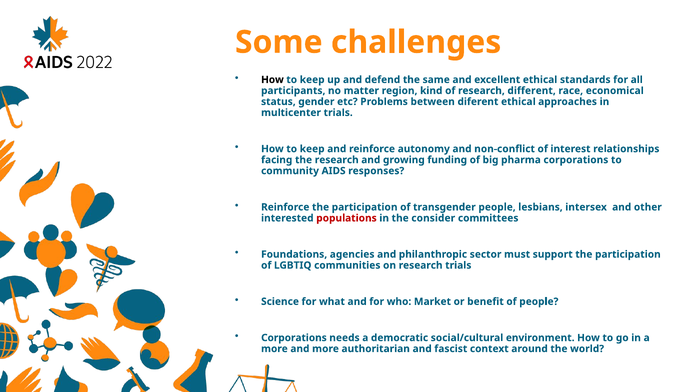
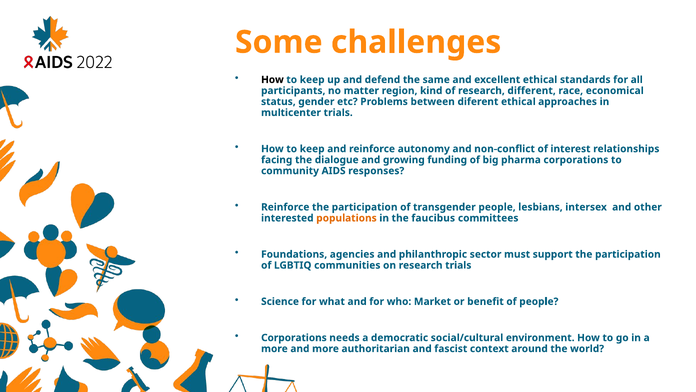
the research: research -> dialogue
populations colour: red -> orange
consider: consider -> faucibus
